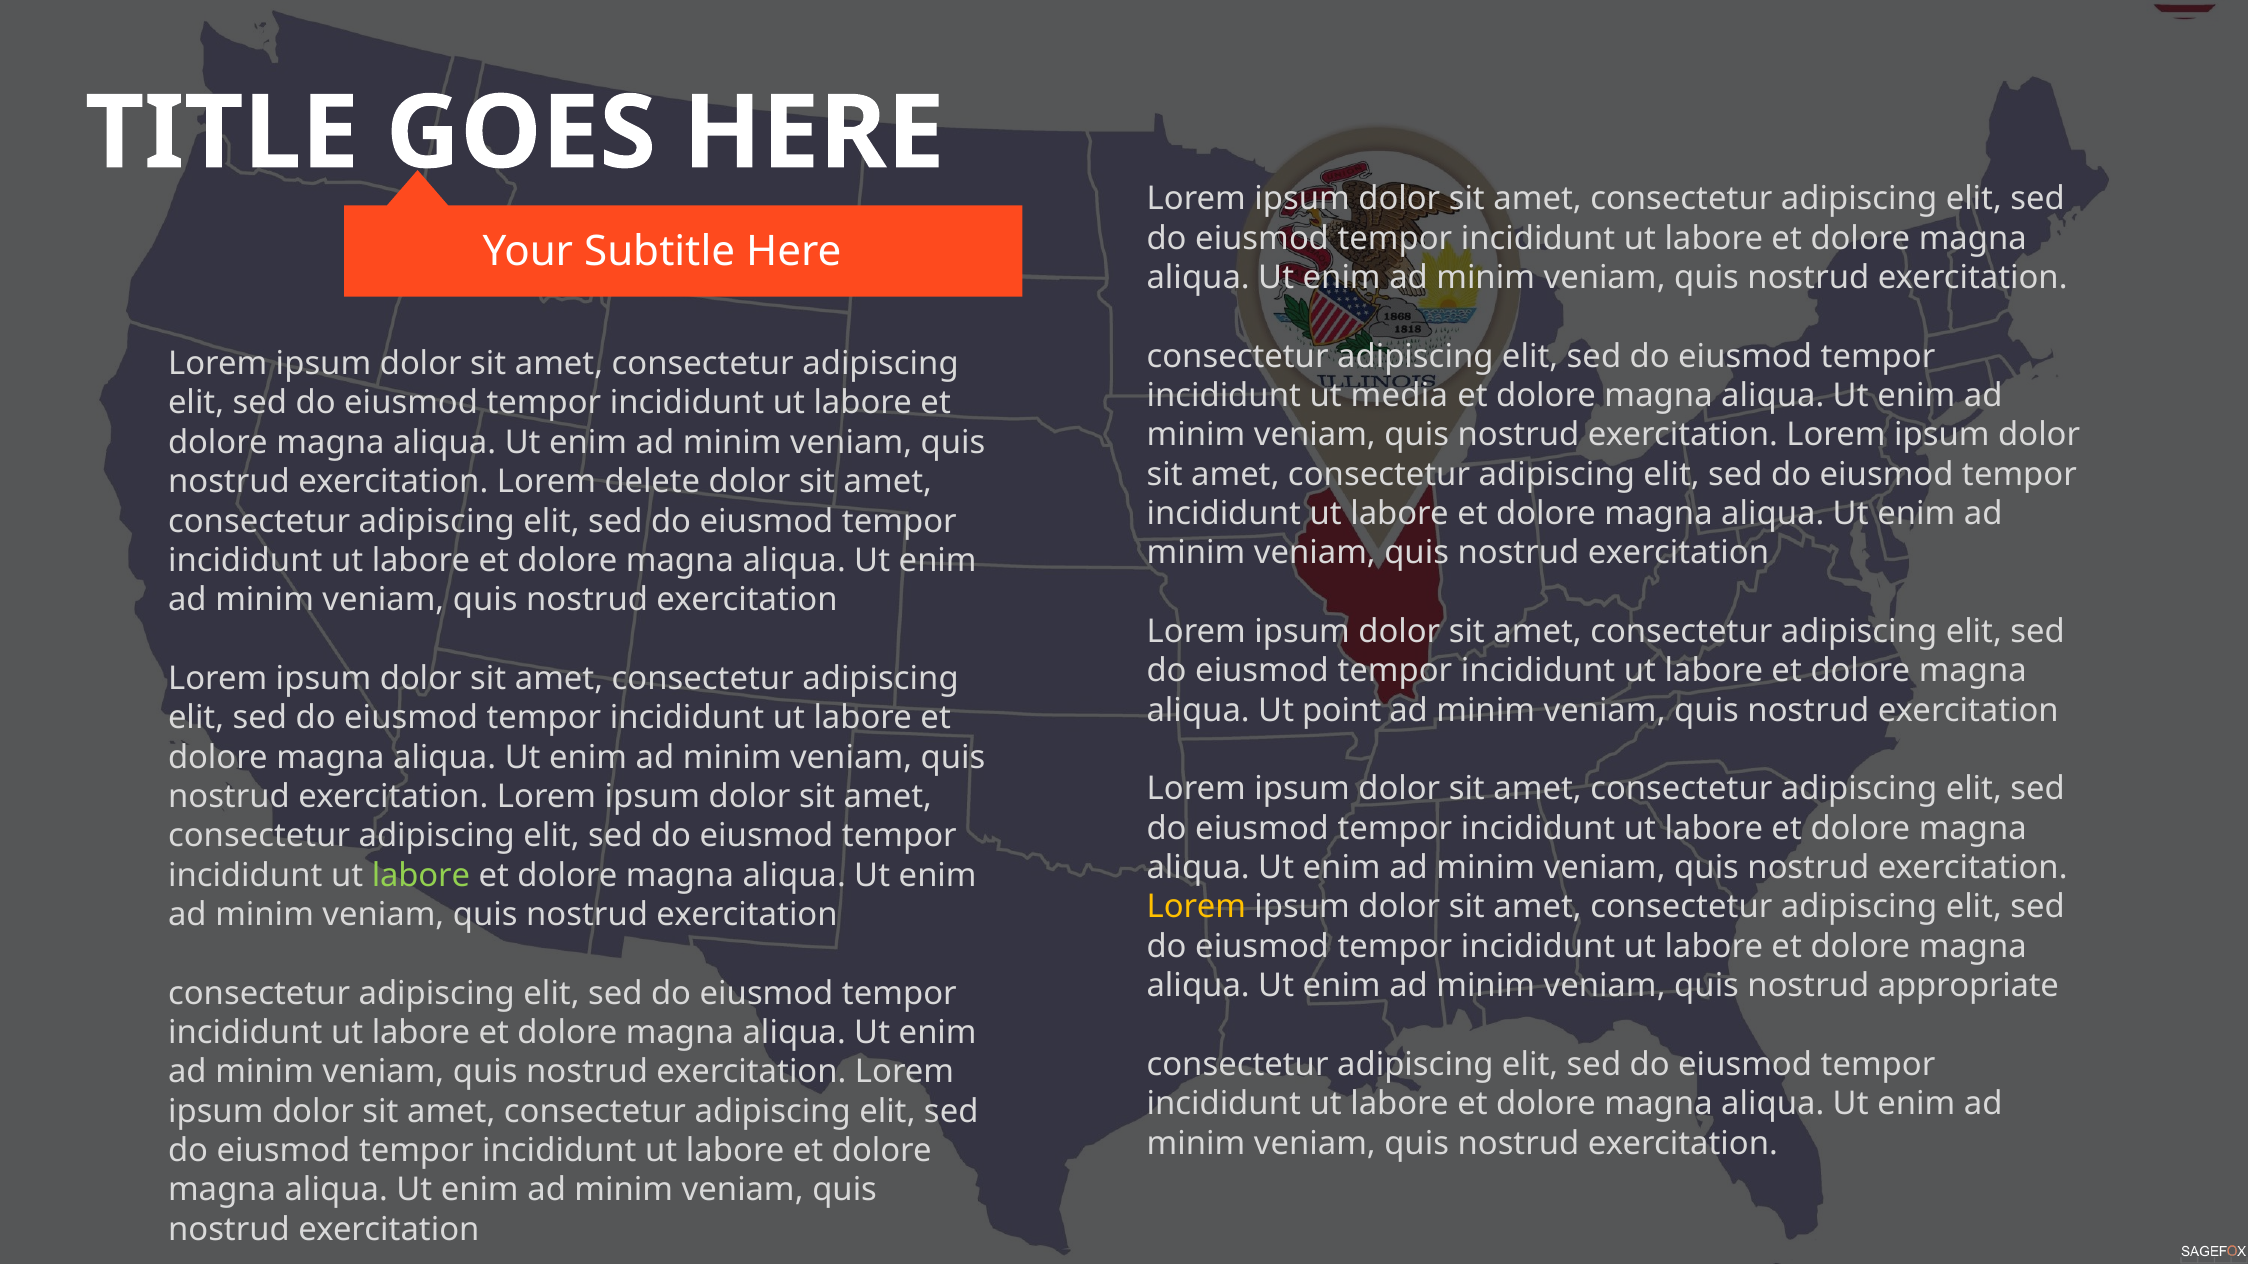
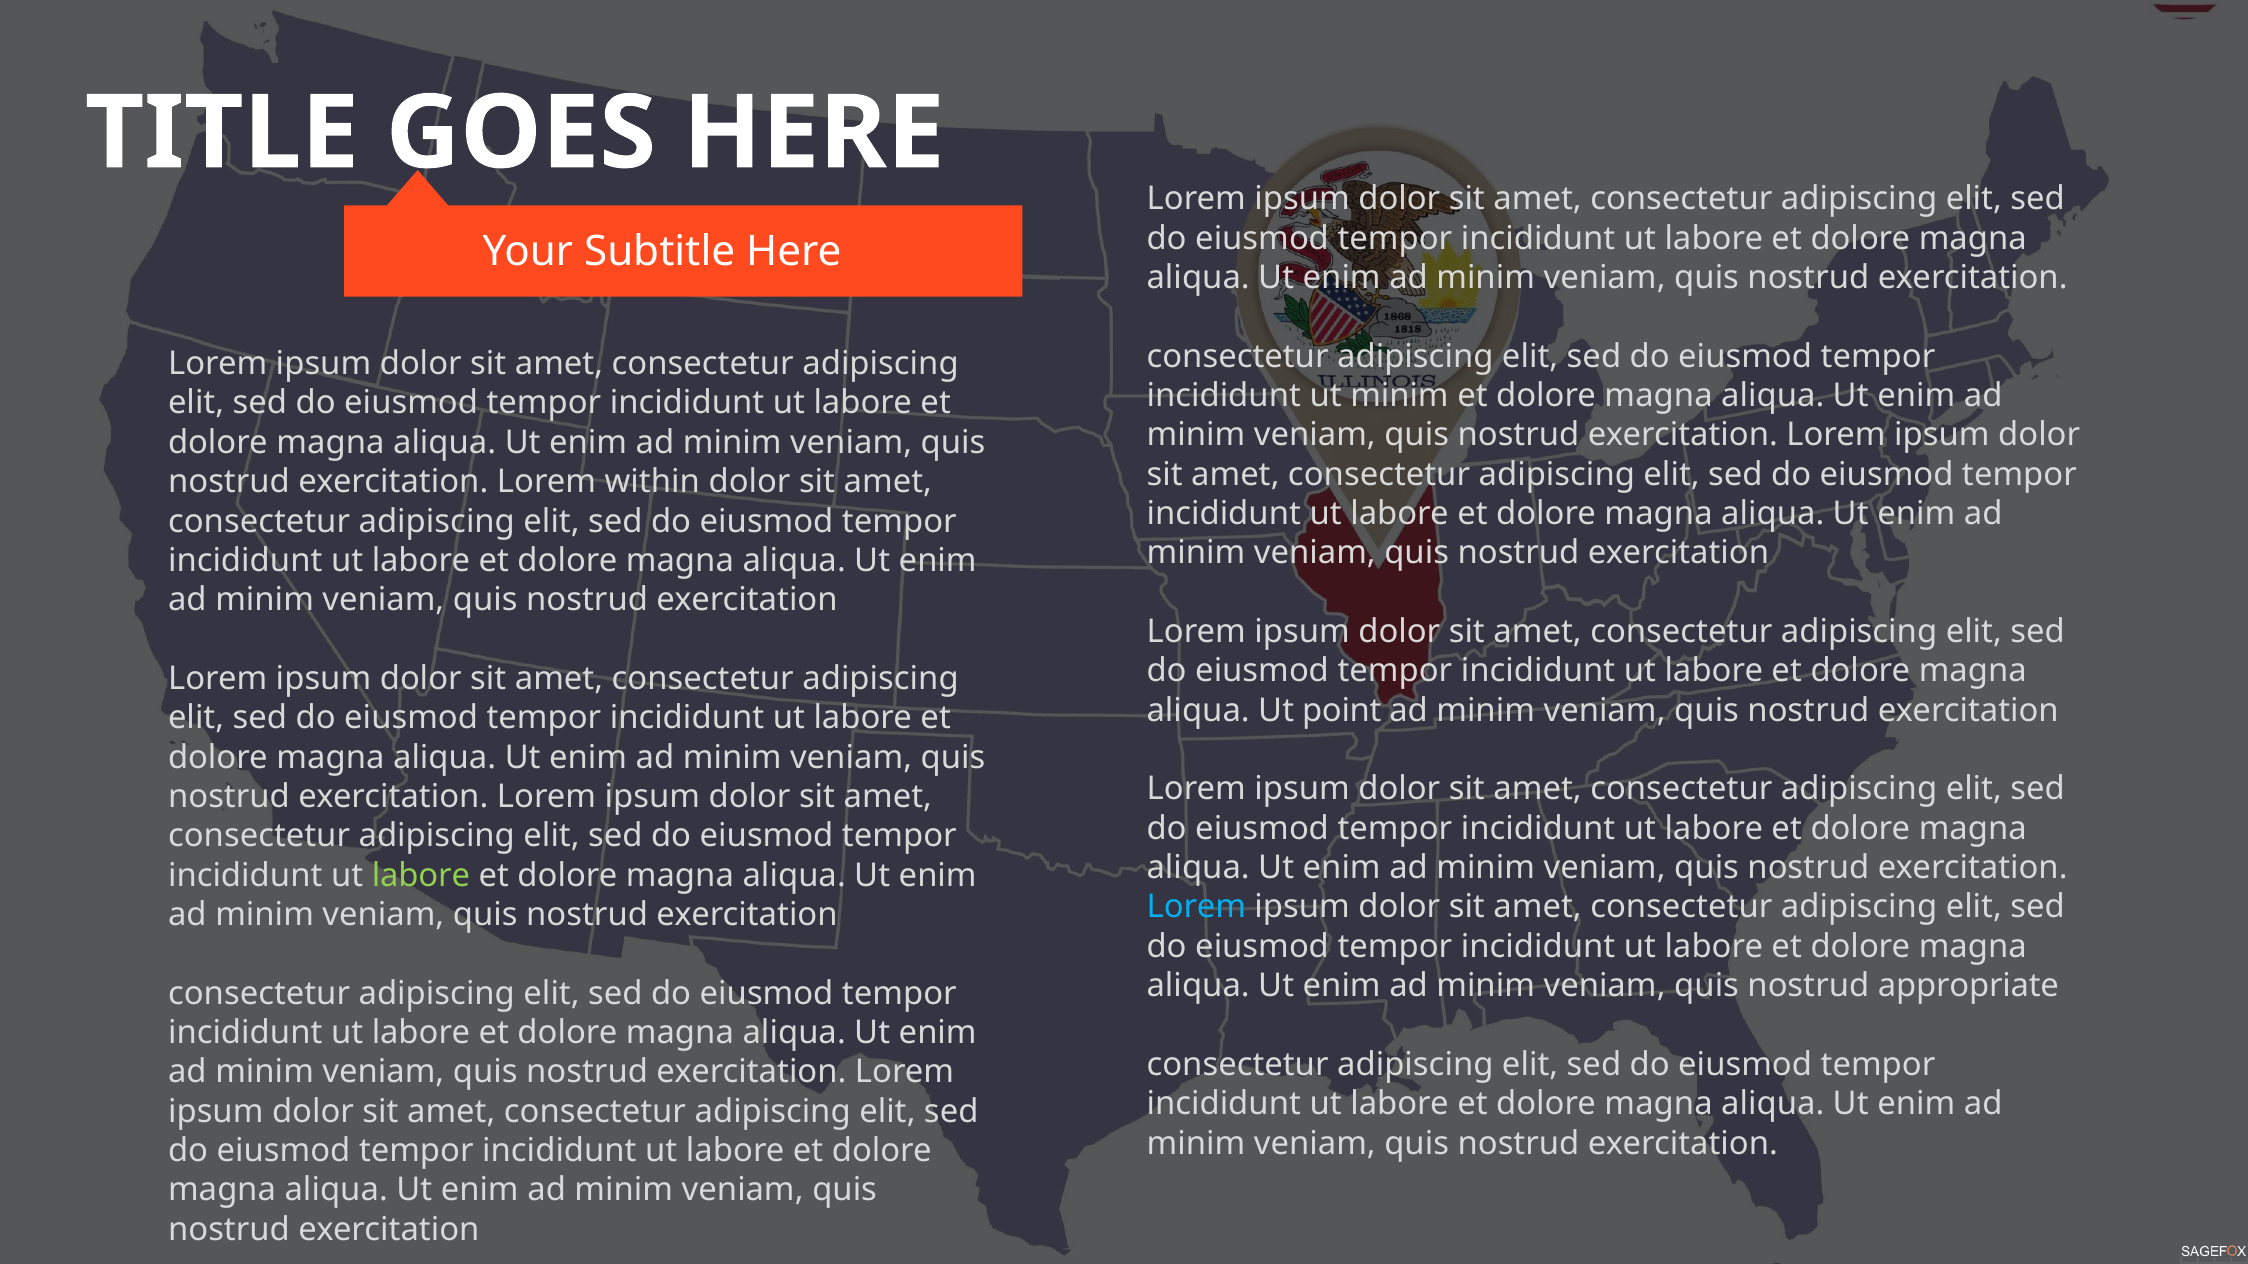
ut media: media -> minim
delete: delete -> within
Lorem at (1196, 908) colour: yellow -> light blue
